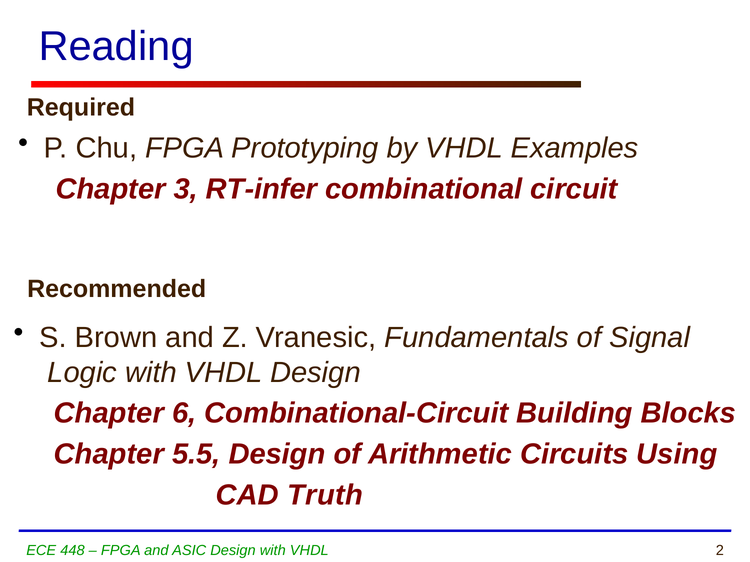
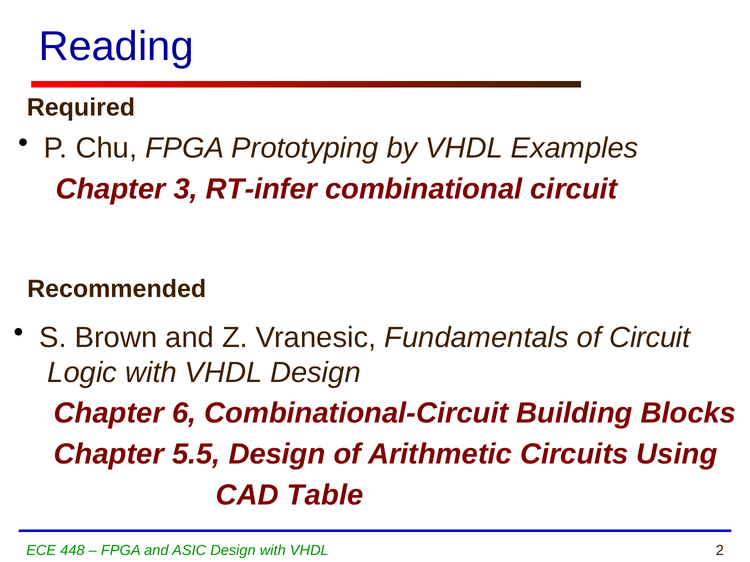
of Signal: Signal -> Circuit
Truth: Truth -> Table
